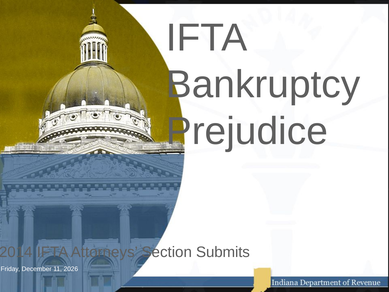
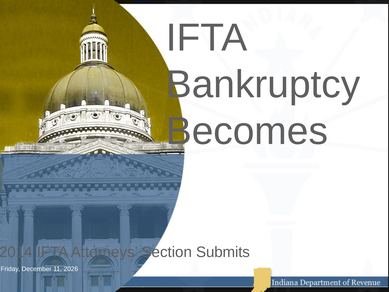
Prejudice: Prejudice -> Becomes
